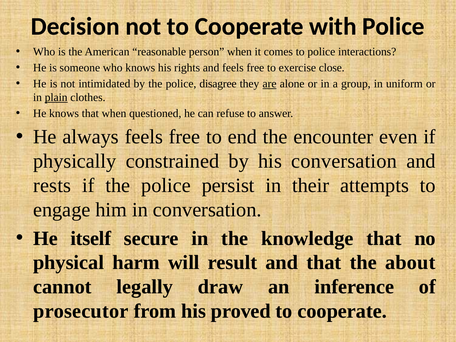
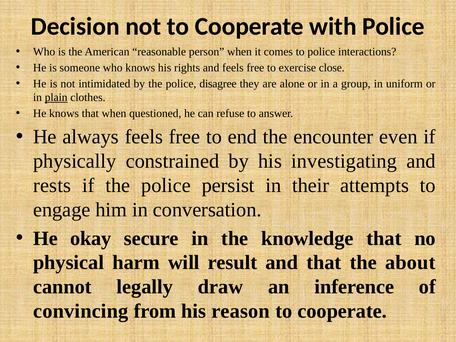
are underline: present -> none
his conversation: conversation -> investigating
itself: itself -> okay
prosecutor: prosecutor -> convincing
proved: proved -> reason
